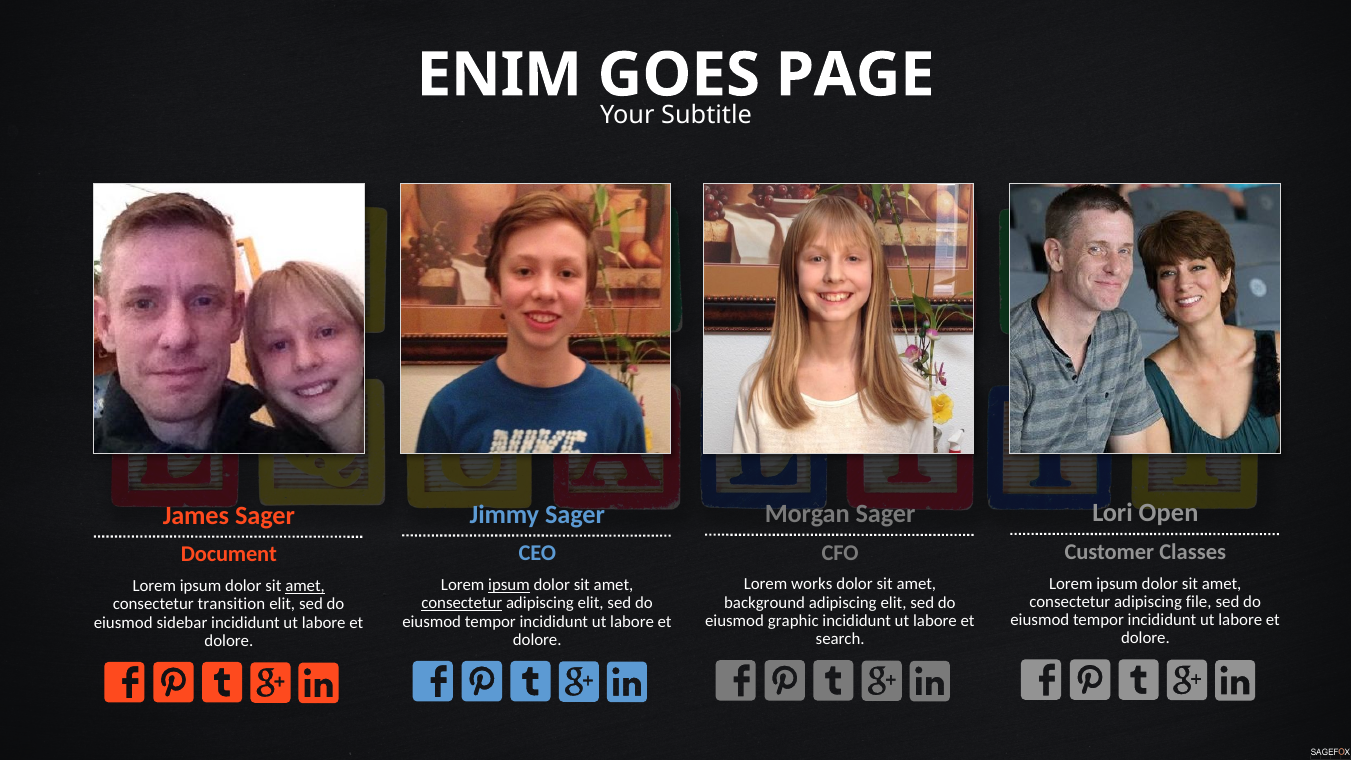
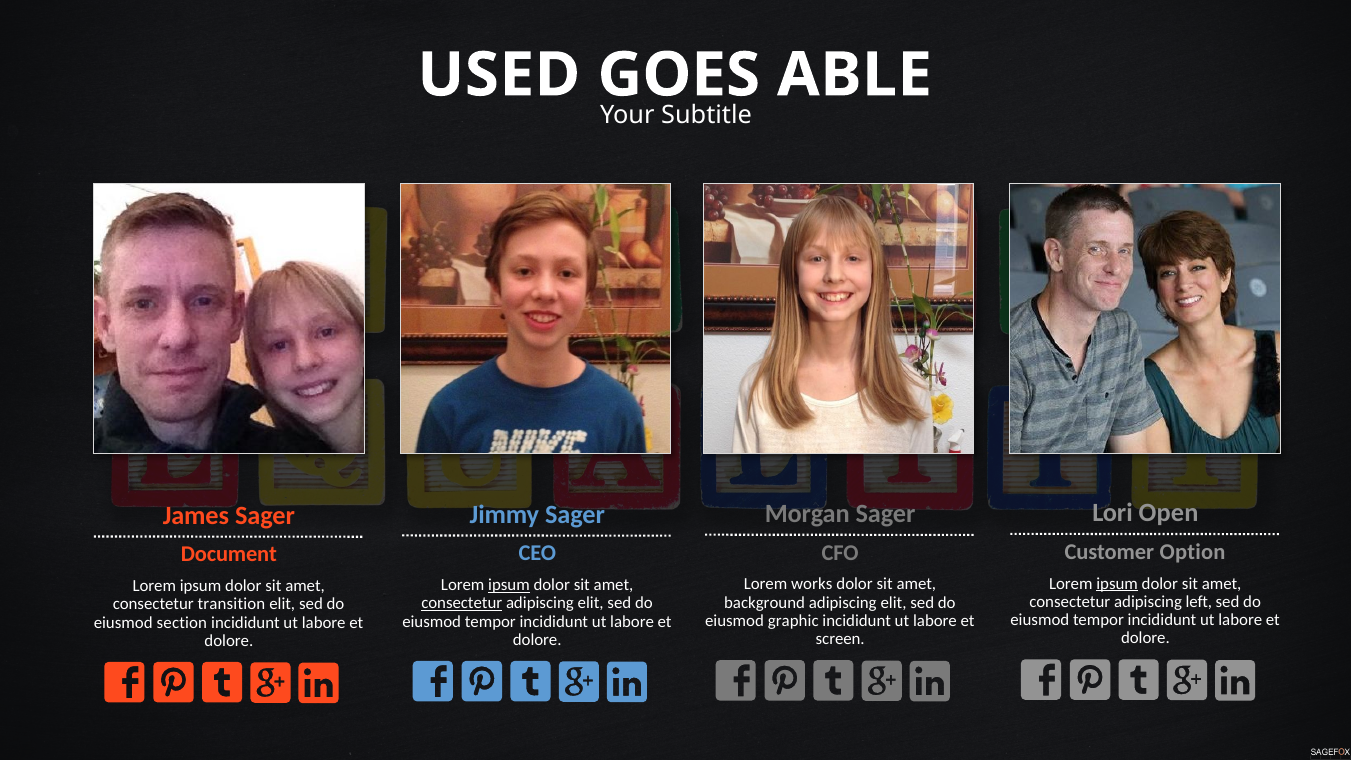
ENIM: ENIM -> USED
PAGE: PAGE -> ABLE
Classes: Classes -> Option
ipsum at (1117, 584) underline: none -> present
amet at (305, 586) underline: present -> none
file: file -> left
sidebar: sidebar -> section
search: search -> screen
